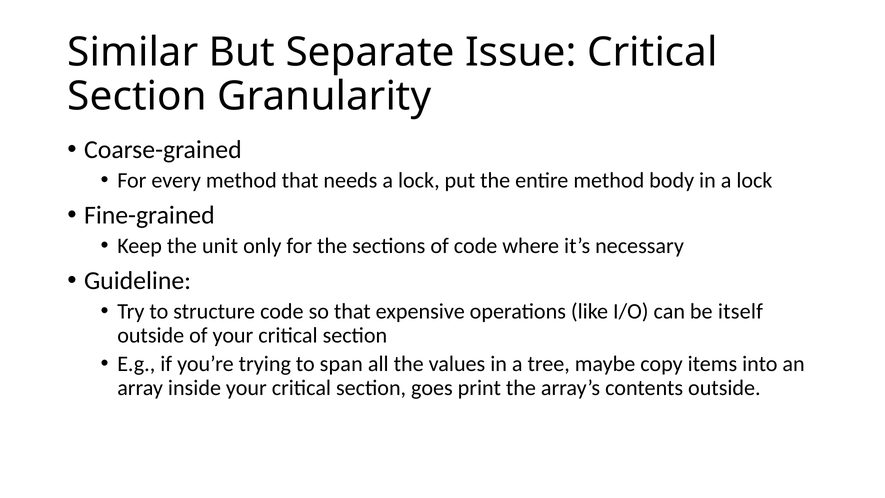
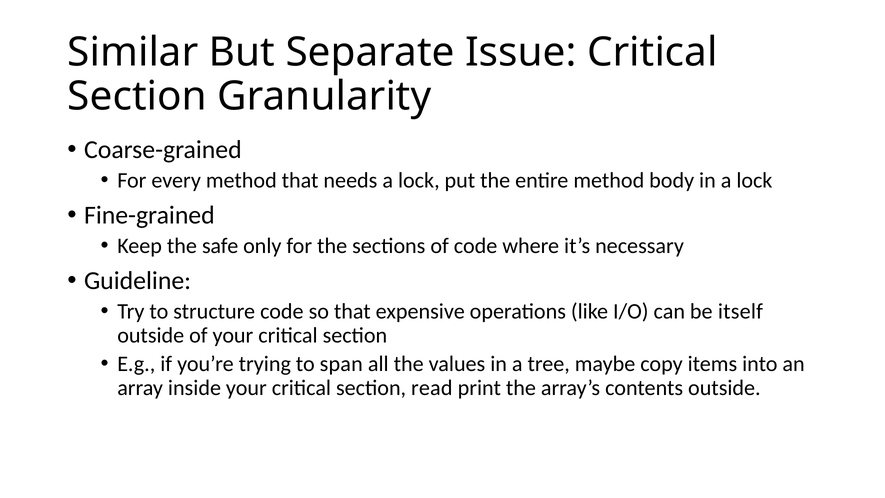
unit: unit -> safe
goes: goes -> read
